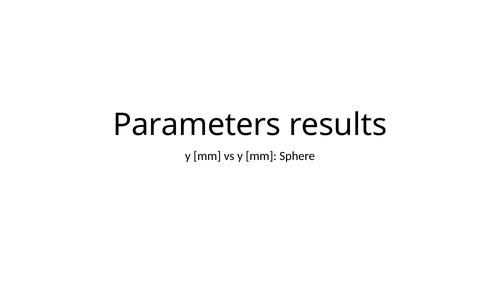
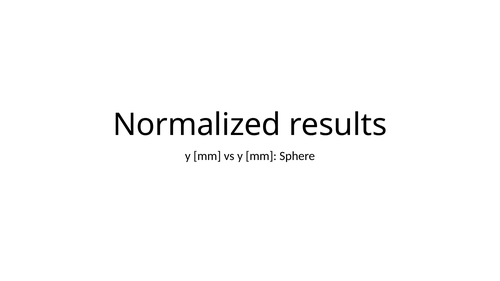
Parameters: Parameters -> Normalized
